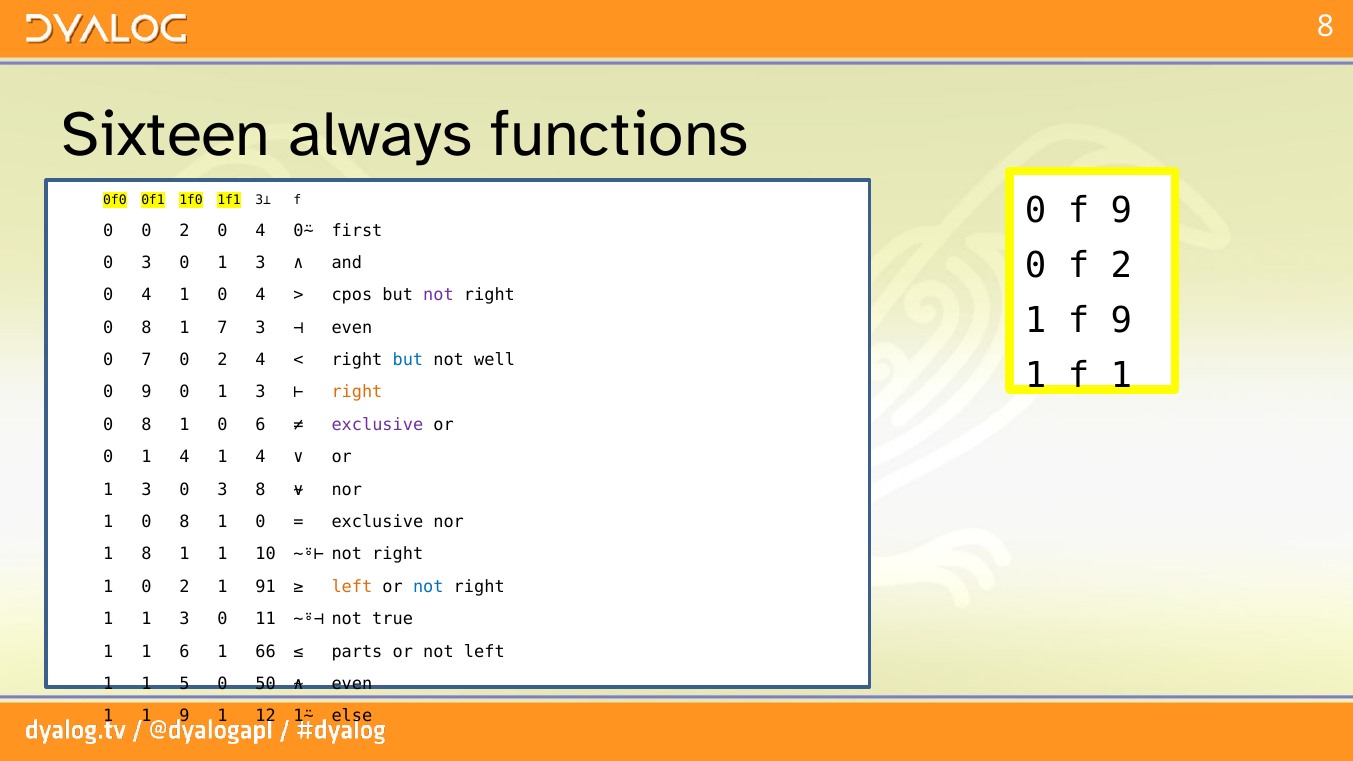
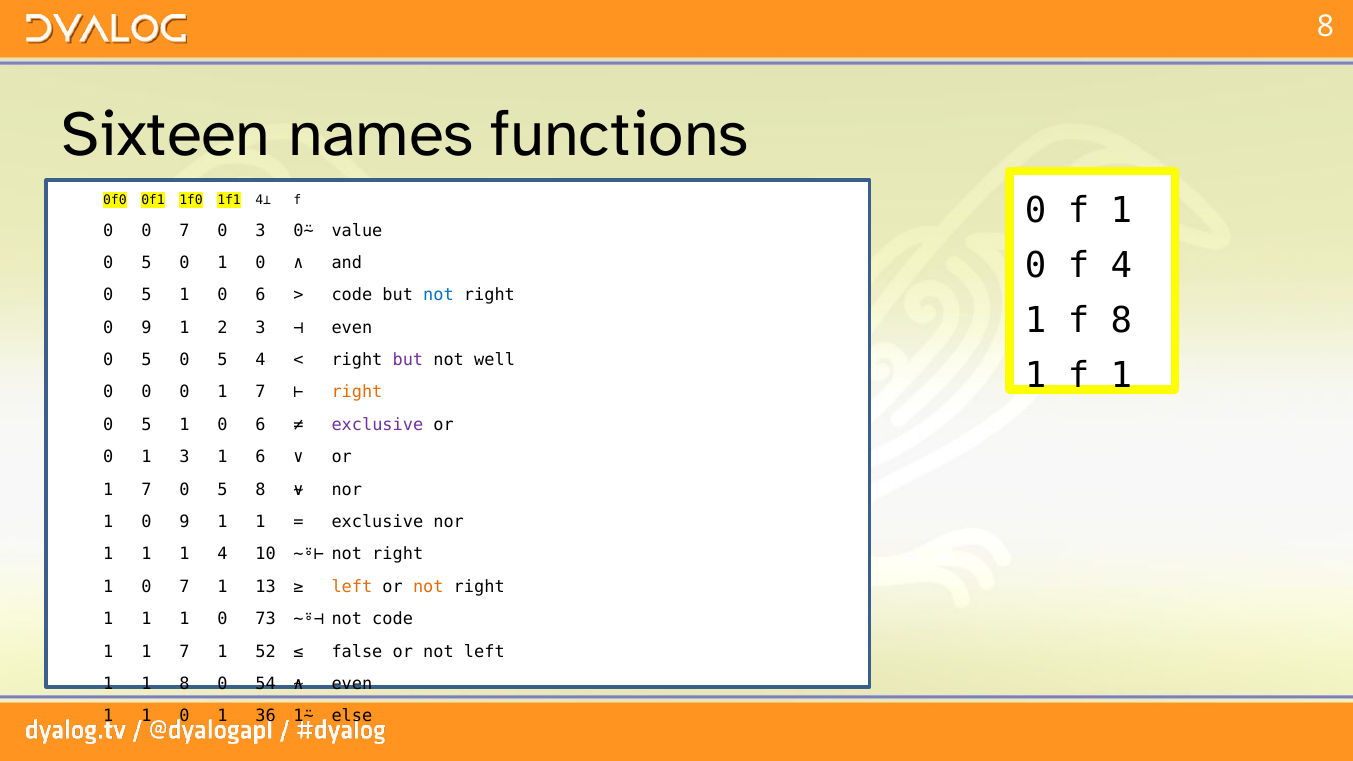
always: always -> names
3⊥: 3⊥ -> 4⊥
0 f 9: 9 -> 1
0 0 2: 2 -> 7
4 at (261, 230): 4 -> 3
first: first -> value
f 2: 2 -> 4
3 at (146, 263): 3 -> 5
3 at (261, 263): 3 -> 0
4 at (146, 295): 4 -> 5
4 at (261, 295): 4 -> 6
cpos at (352, 295): cpos -> code
not at (439, 295) colour: purple -> blue
1 f 9: 9 -> 8
8 at (146, 328): 8 -> 9
1 7: 7 -> 2
7 at (146, 360): 7 -> 5
2 at (222, 360): 2 -> 5
but at (408, 360) colour: blue -> purple
9 at (146, 392): 9 -> 0
3 at (261, 392): 3 -> 7
8 at (146, 425): 8 -> 5
0 1 4: 4 -> 3
4 at (261, 457): 4 -> 6
3 at (146, 490): 3 -> 7
3 at (222, 490): 3 -> 5
1 0 8: 8 -> 9
0 at (261, 522): 0 -> 1
8 at (146, 554): 8 -> 1
1 at (222, 554): 1 -> 4
1 0 2: 2 -> 7
91: 91 -> 13
not at (428, 587) colour: blue -> orange
3 at (184, 619): 3 -> 1
11: 11 -> 73
not true: true -> code
1 1 6: 6 -> 7
66: 66 -> 52
parts: parts -> false
1 5: 5 -> 8
50: 50 -> 54
9 at (184, 716): 9 -> 0
12: 12 -> 36
